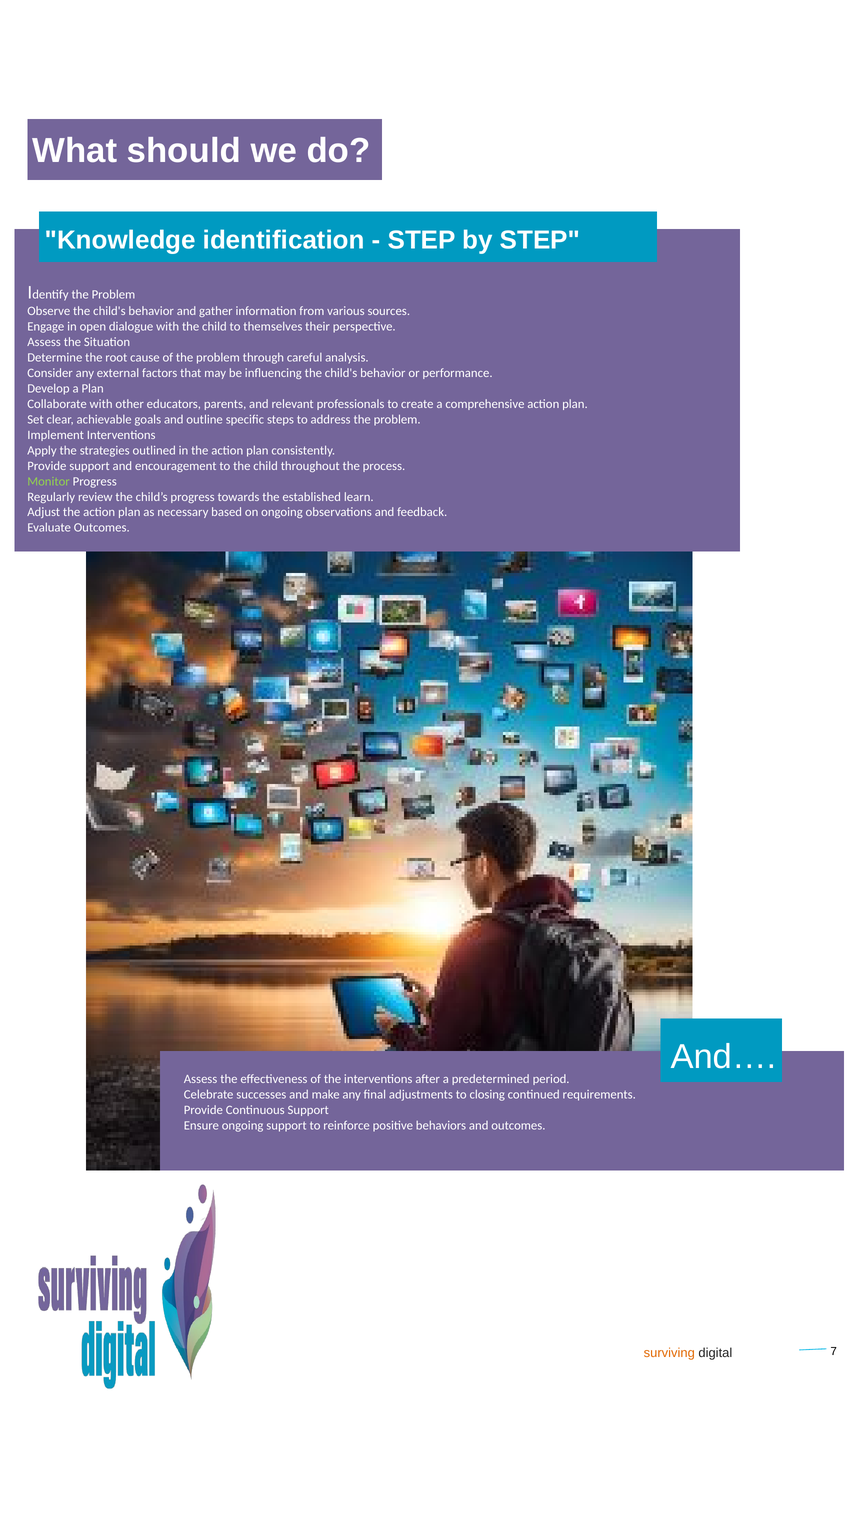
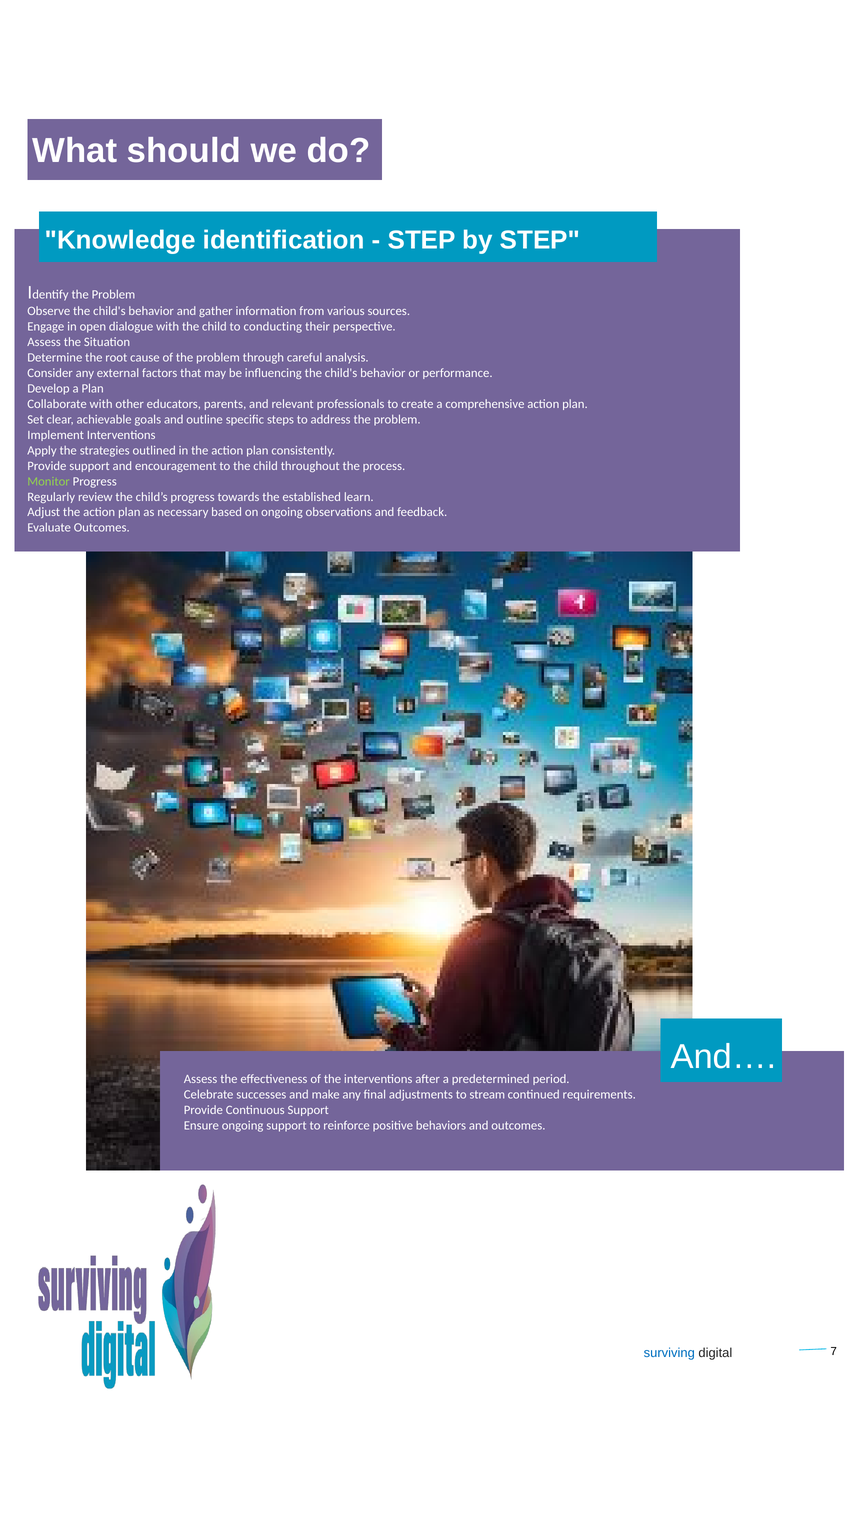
themselves: themselves -> conducting
closing: closing -> stream
surviving colour: orange -> blue
